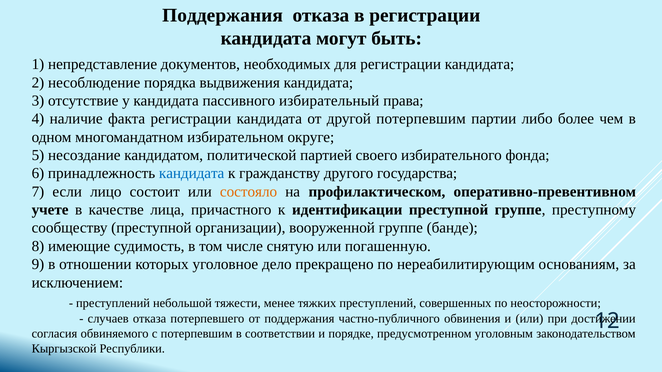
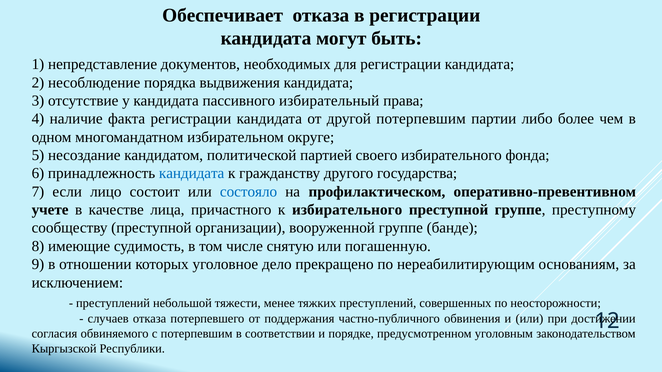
Поддержания at (223, 15): Поддержания -> Обеспечивает
состояло colour: orange -> blue
к идентификации: идентификации -> избирательного
